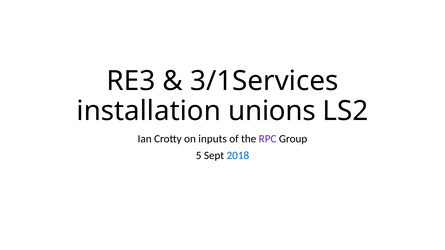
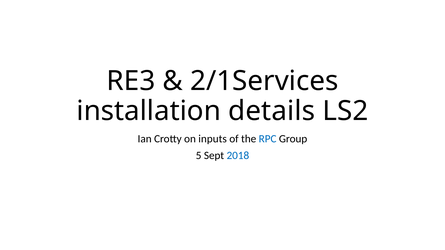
3/1Services: 3/1Services -> 2/1Services
unions: unions -> details
RPC colour: purple -> blue
